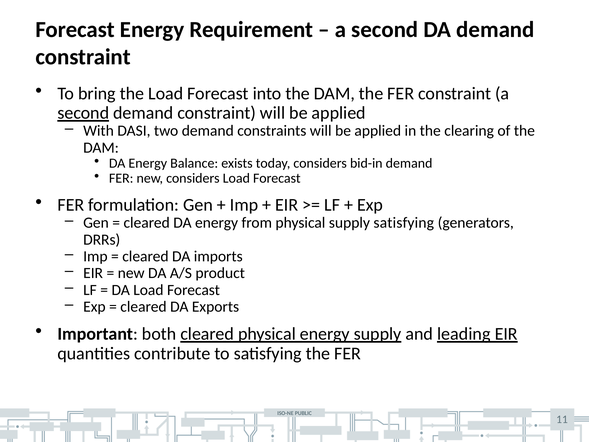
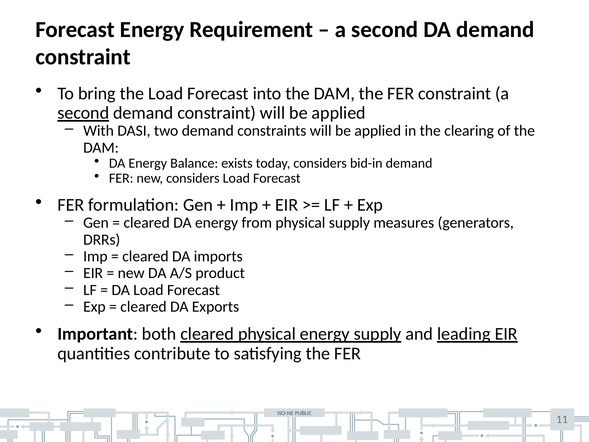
supply satisfying: satisfying -> measures
